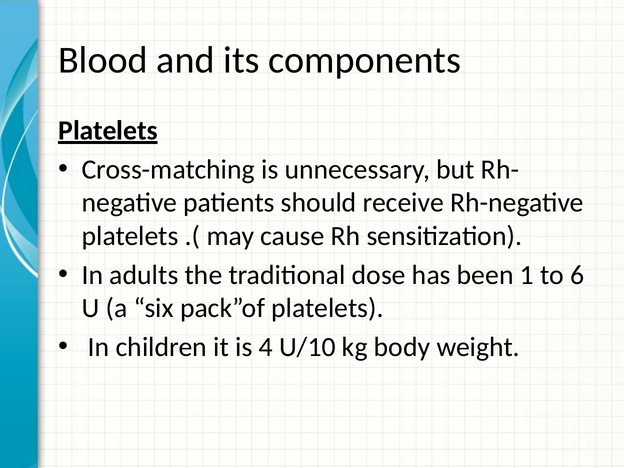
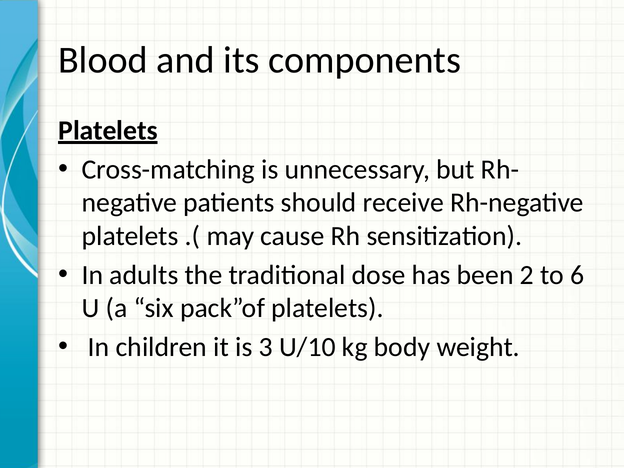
1: 1 -> 2
4: 4 -> 3
